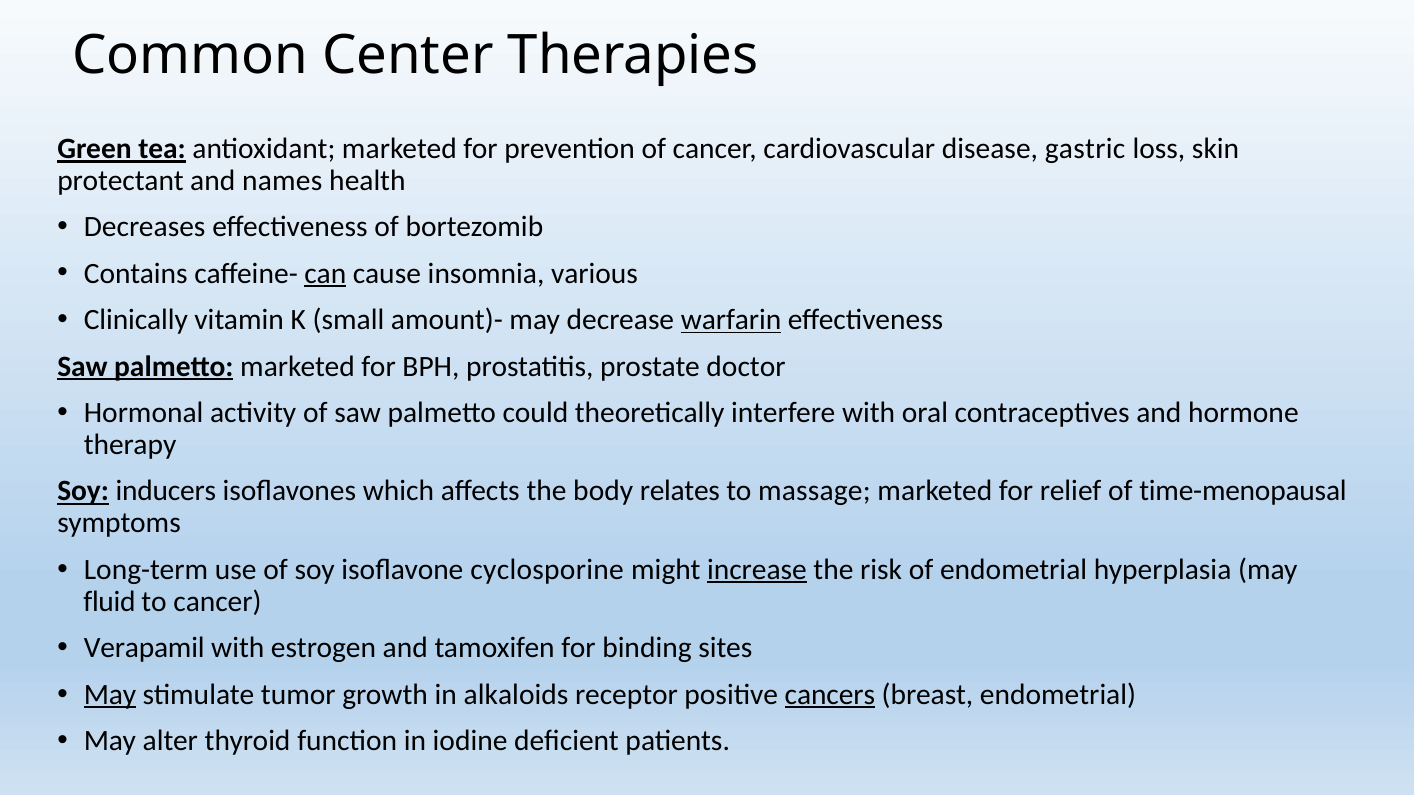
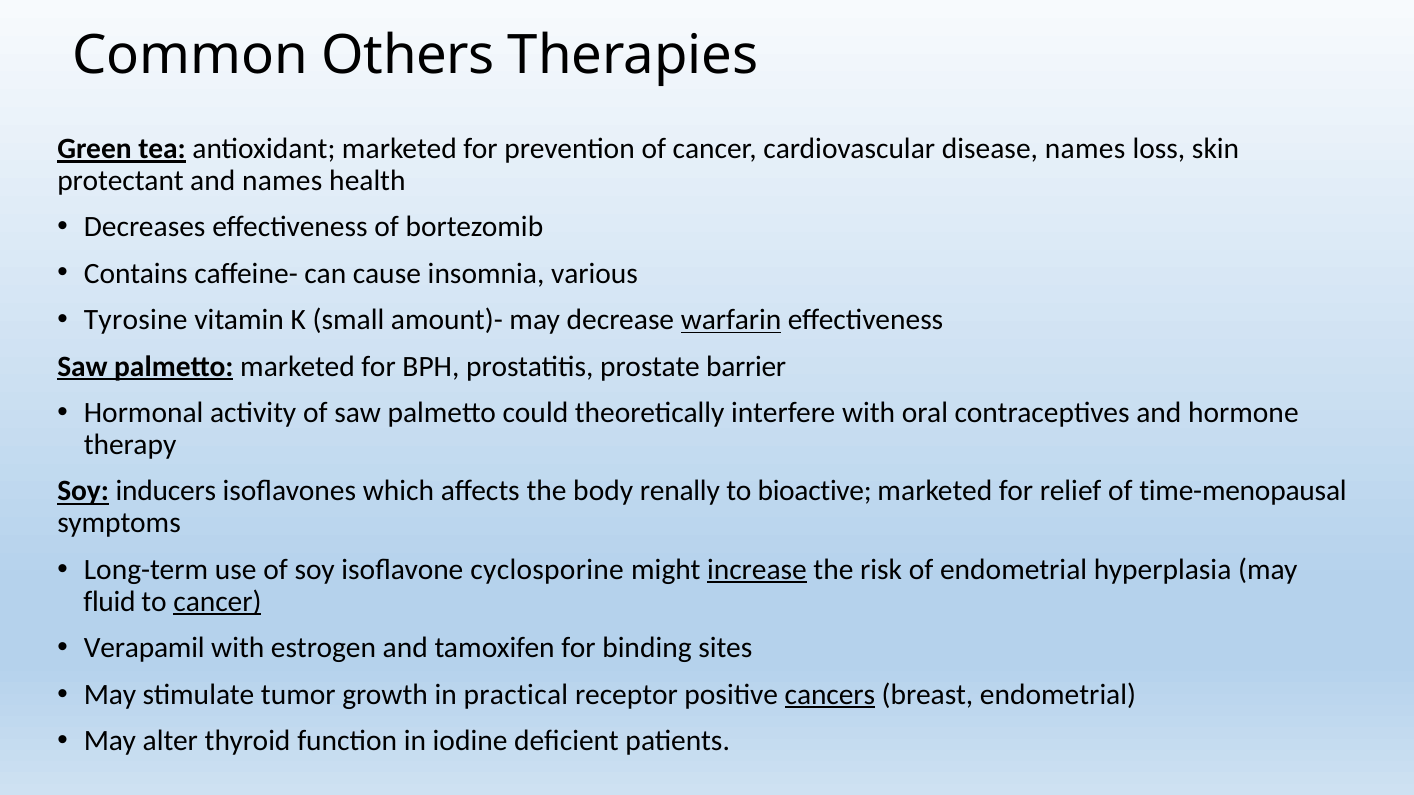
Center: Center -> Others
disease gastric: gastric -> names
can underline: present -> none
Clinically: Clinically -> Tyrosine
doctor: doctor -> barrier
relates: relates -> renally
massage: massage -> bioactive
cancer at (217, 602) underline: none -> present
May at (110, 695) underline: present -> none
alkaloids: alkaloids -> practical
